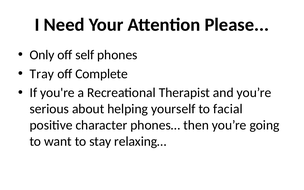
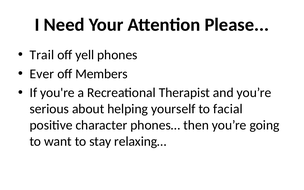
Only: Only -> Trail
self: self -> yell
Tray: Tray -> Ever
Complete: Complete -> Members
